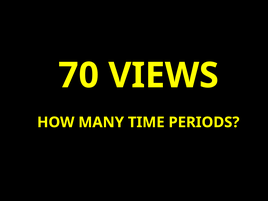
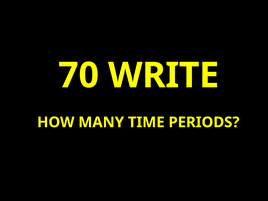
VIEWS: VIEWS -> WRITE
